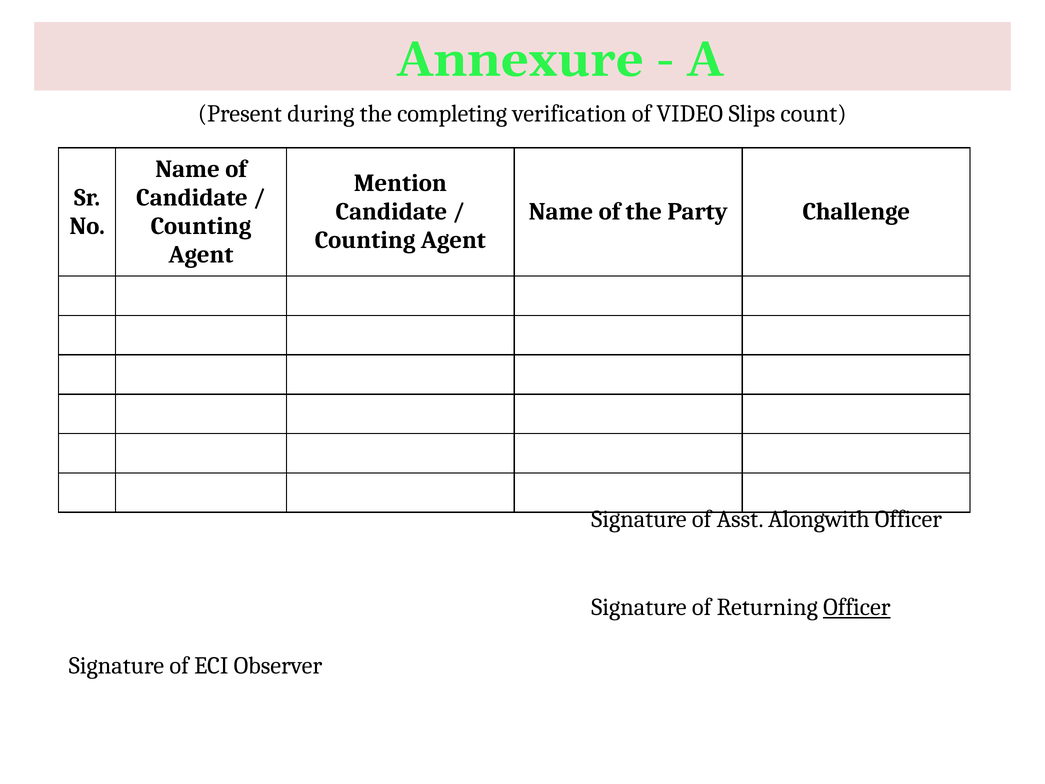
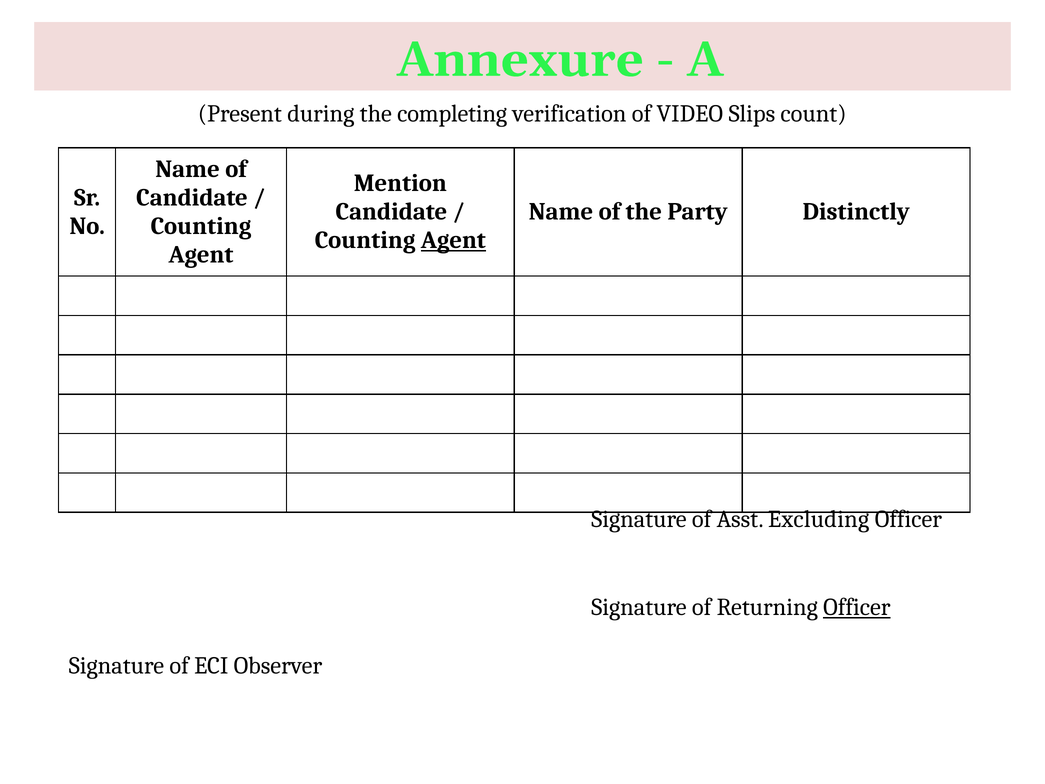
Challenge: Challenge -> Distinctly
Agent at (453, 240) underline: none -> present
Alongwith: Alongwith -> Excluding
